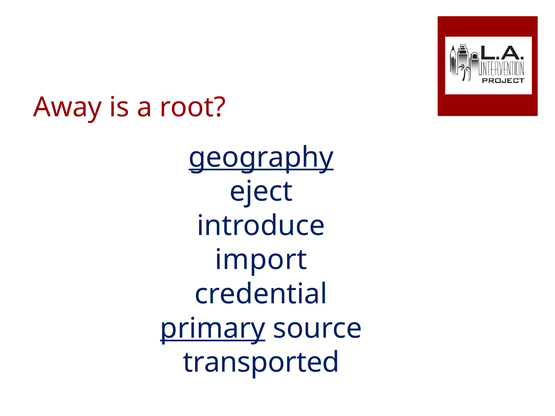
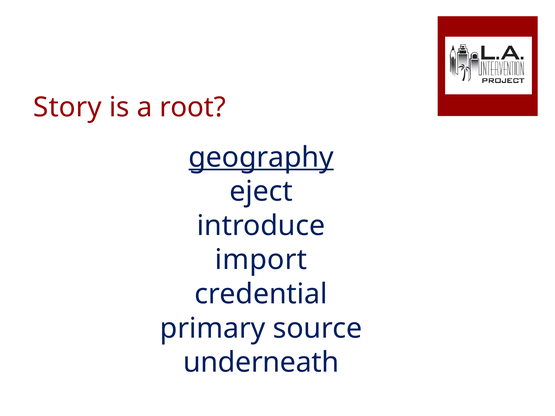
Away: Away -> Story
primary underline: present -> none
transported: transported -> underneath
